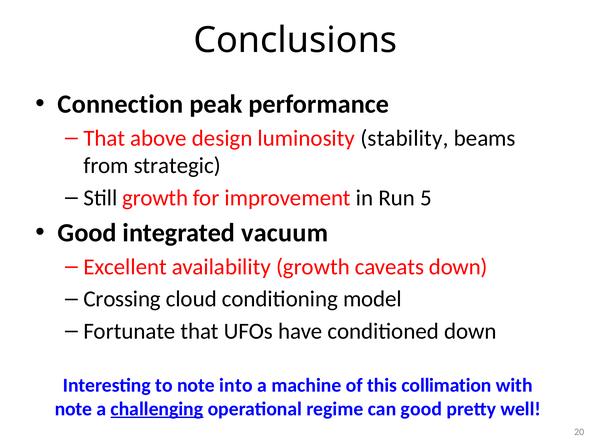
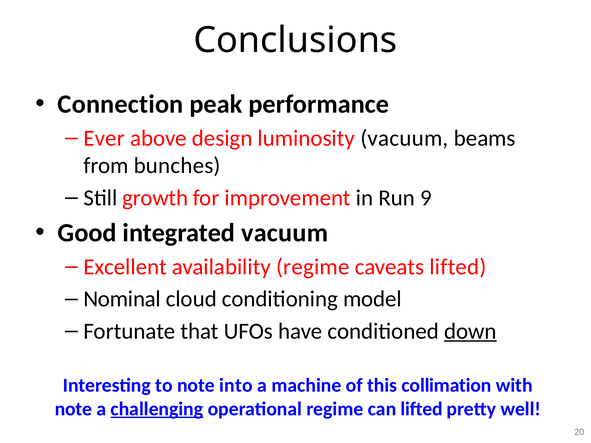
That at (104, 138): That -> Ever
luminosity stability: stability -> vacuum
strategic: strategic -> bunches
5: 5 -> 9
availability growth: growth -> regime
caveats down: down -> lifted
Crossing: Crossing -> Nominal
down at (470, 331) underline: none -> present
can good: good -> lifted
